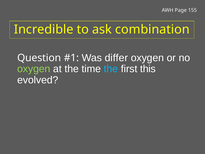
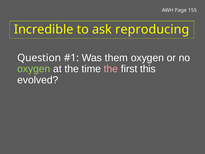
combination: combination -> reproducing
differ: differ -> them
the at (111, 69) colour: light blue -> pink
